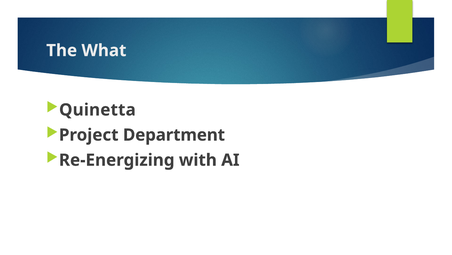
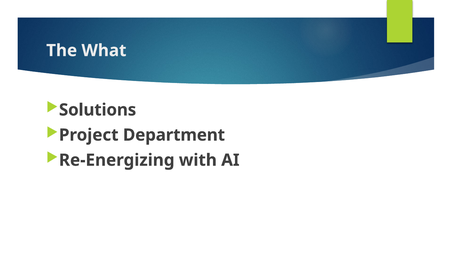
Quinetta: Quinetta -> Solutions
